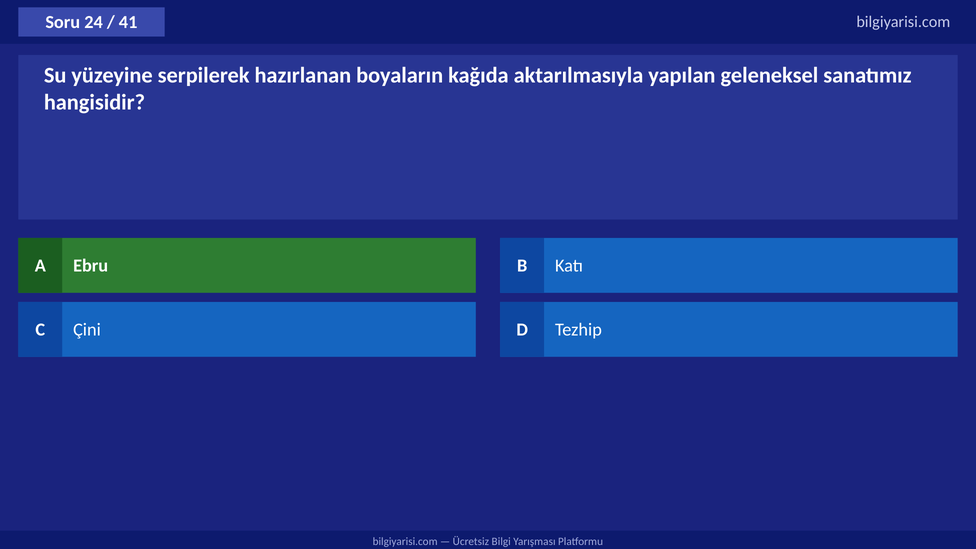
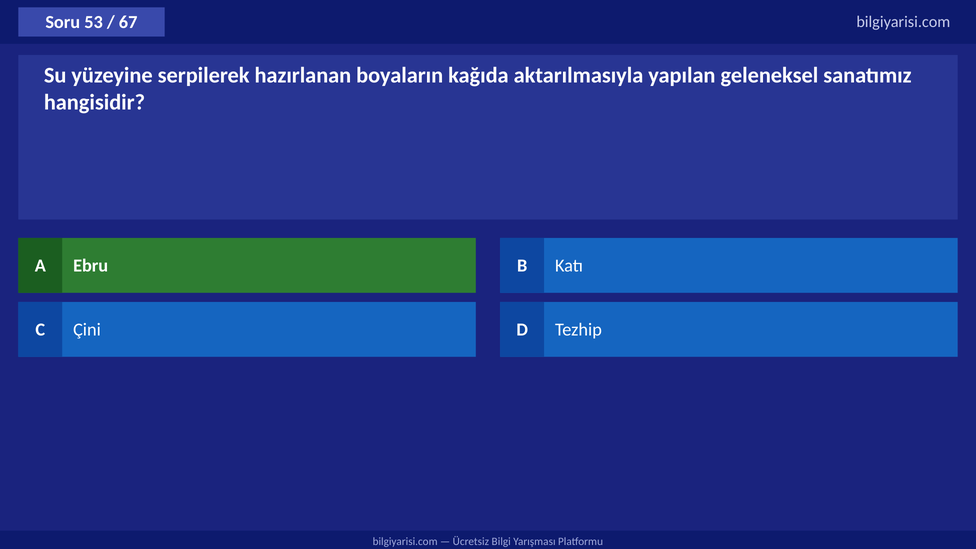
24: 24 -> 53
41: 41 -> 67
